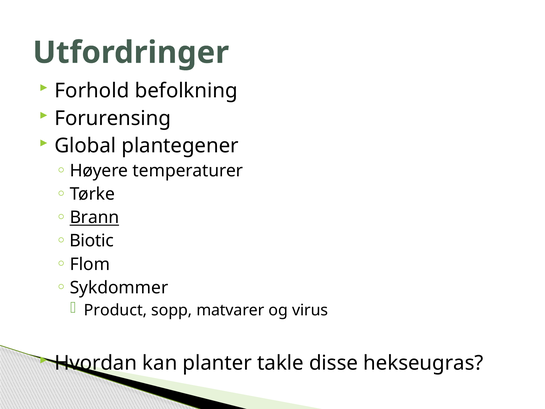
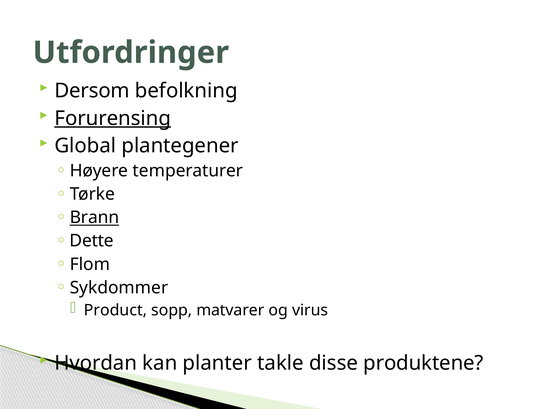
Forhold: Forhold -> Dersom
Forurensing underline: none -> present
Biotic: Biotic -> Dette
hekseugras: hekseugras -> produktene
